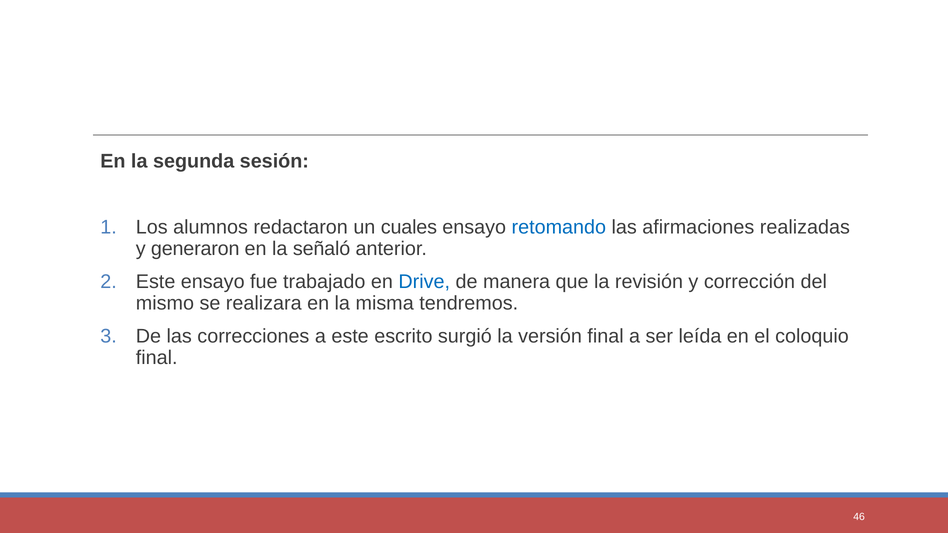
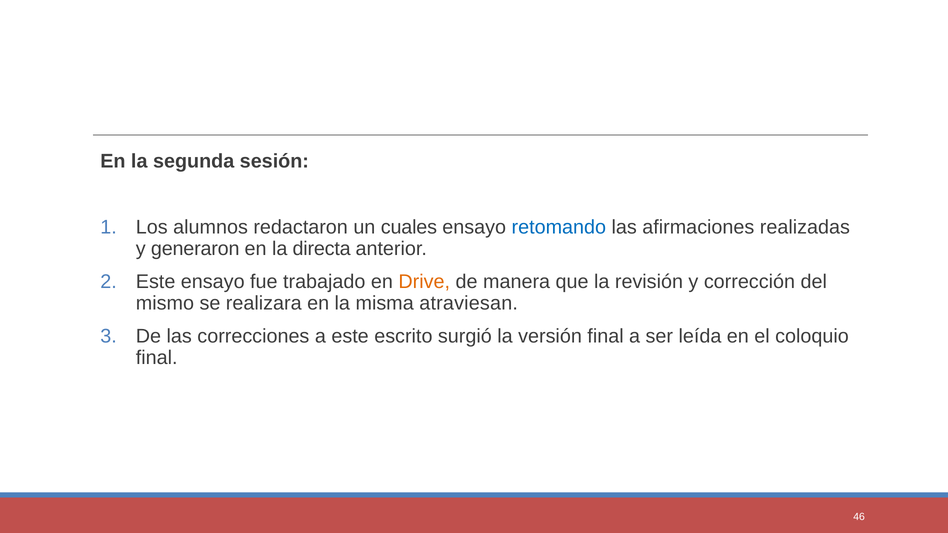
señaló: señaló -> directa
Drive colour: blue -> orange
tendremos: tendremos -> atraviesan
